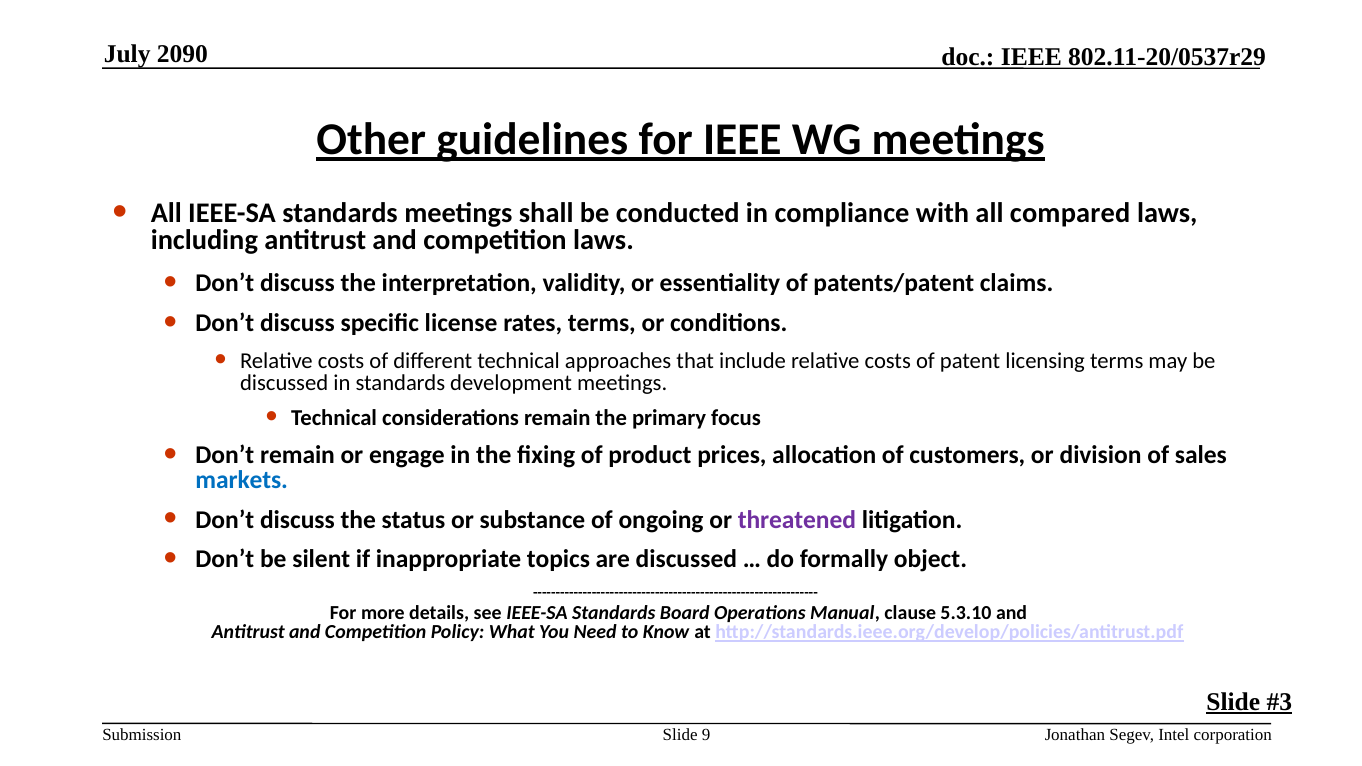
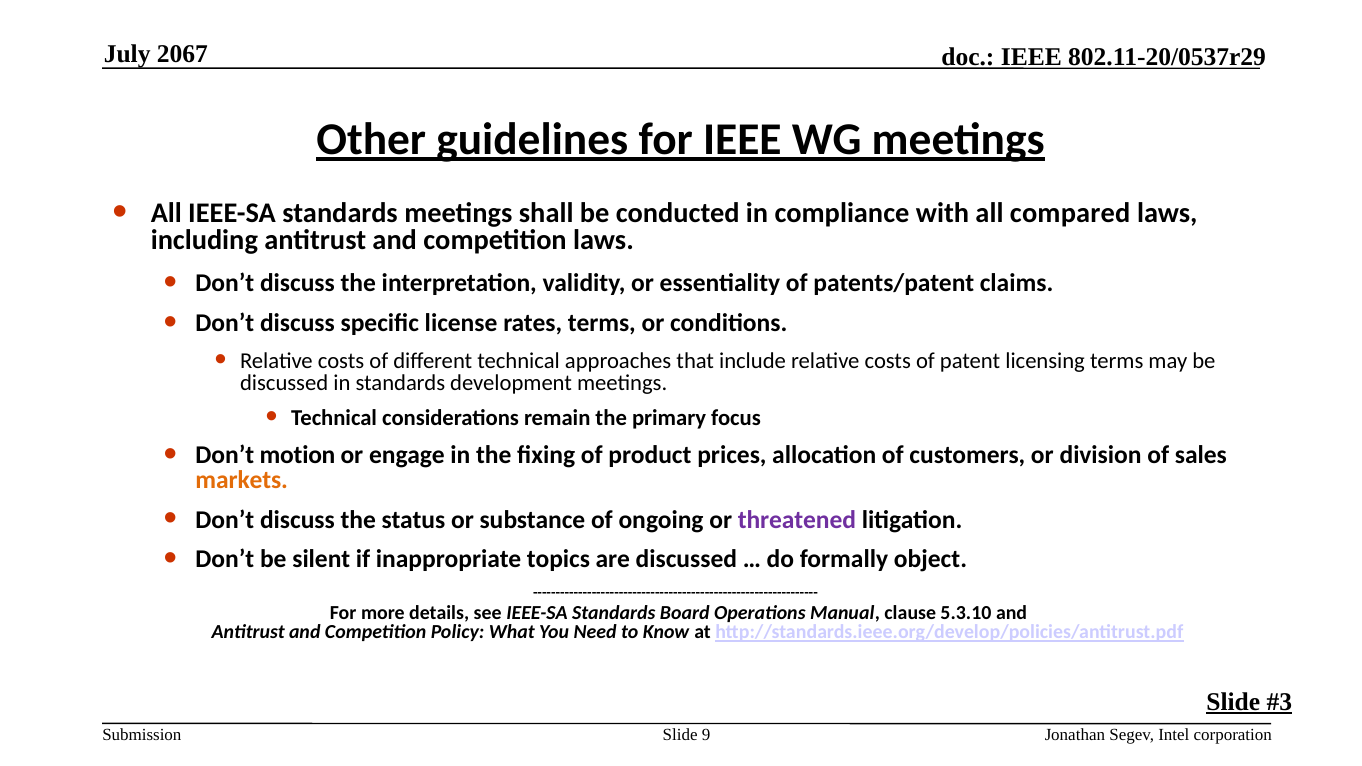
2090: 2090 -> 2067
Don’t remain: remain -> motion
markets colour: blue -> orange
